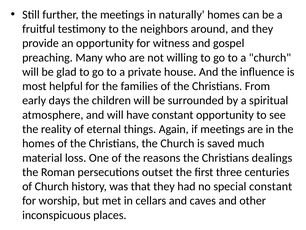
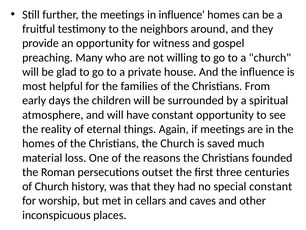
in naturally: naturally -> influence
dealings: dealings -> founded
